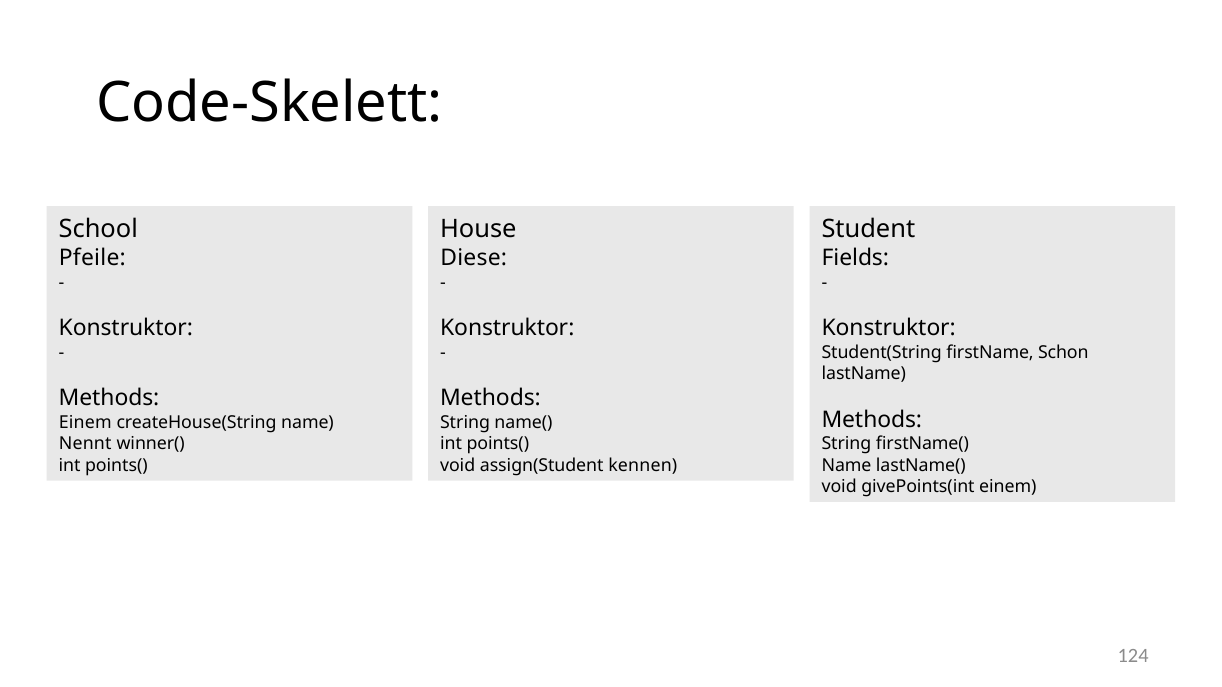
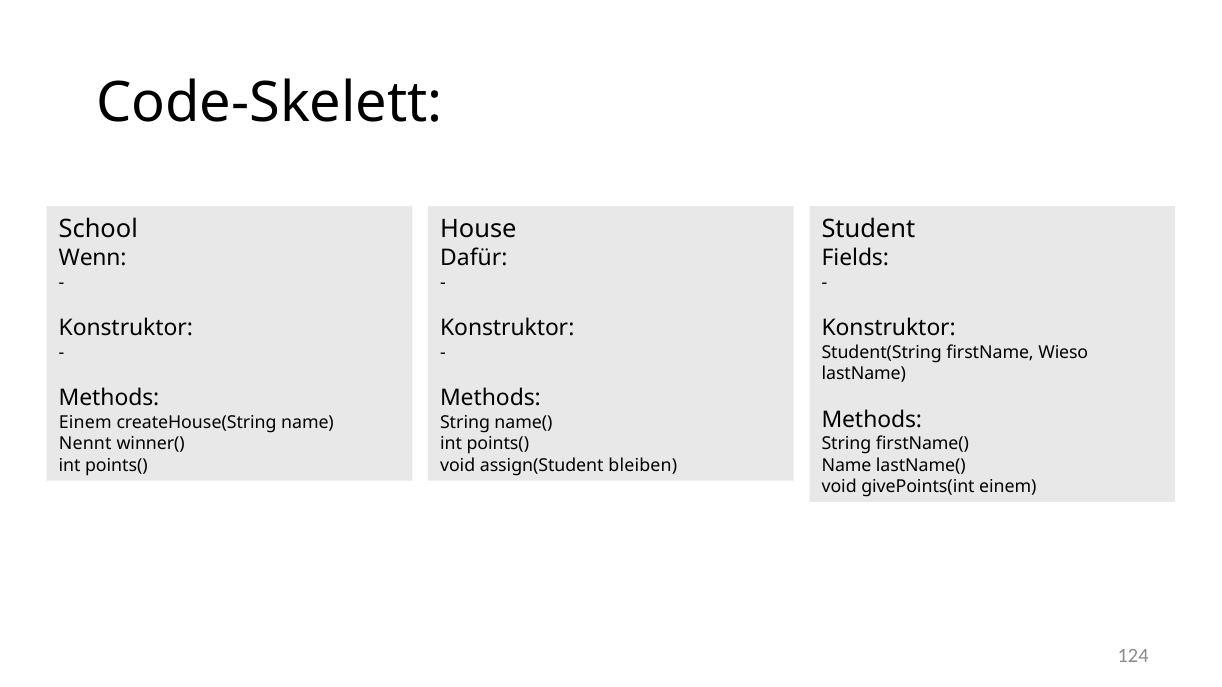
Pfeile: Pfeile -> Wenn
Diese: Diese -> Dafür
Schon: Schon -> Wieso
kennen: kennen -> bleiben
